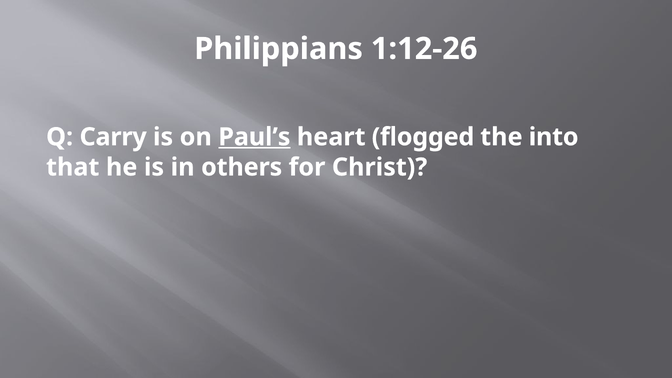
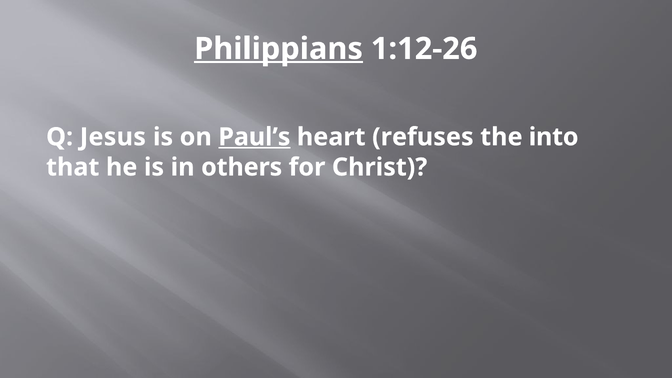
Philippians underline: none -> present
Carry: Carry -> Jesus
flogged: flogged -> refuses
